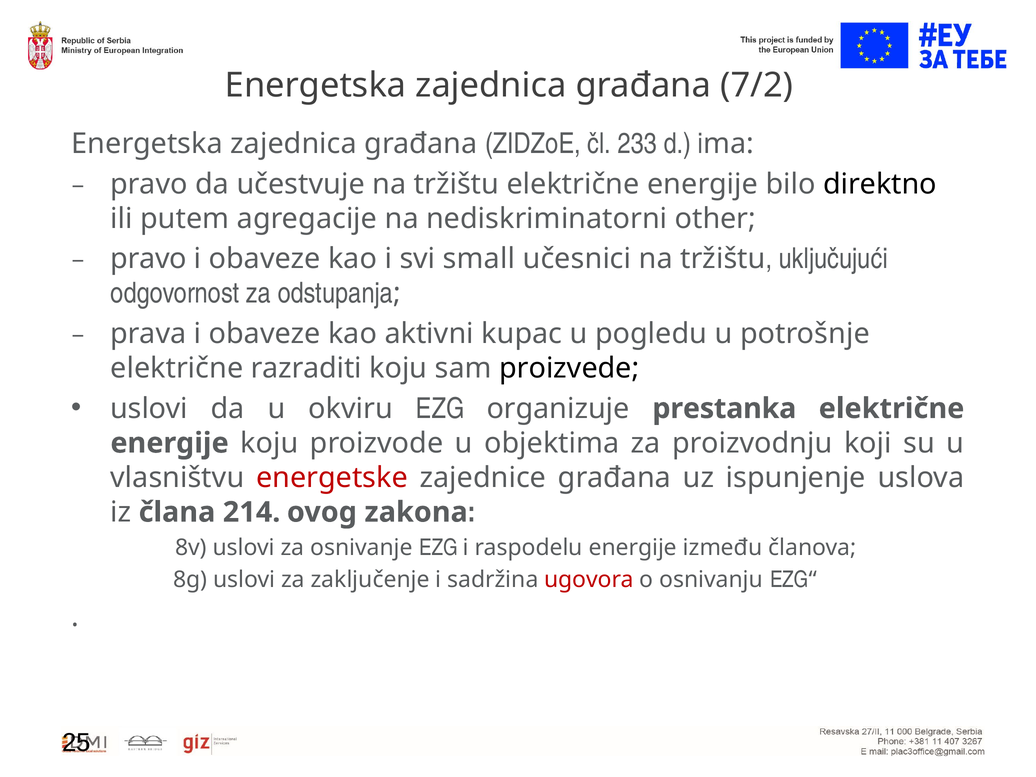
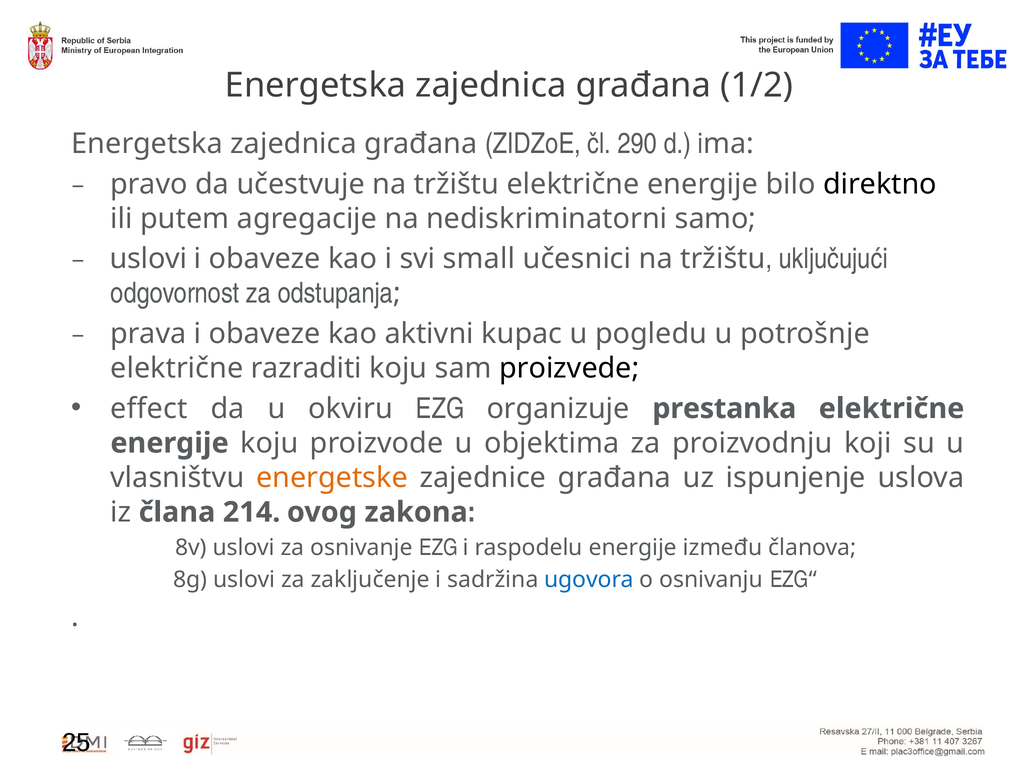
7/2: 7/2 -> 1/2
233: 233 -> 290
other: other -> samo
pravo at (148, 259): pravo -> uslovi
uslovi at (149, 409): uslovi -> effect
energetske colour: red -> orange
ugovora colour: red -> blue
